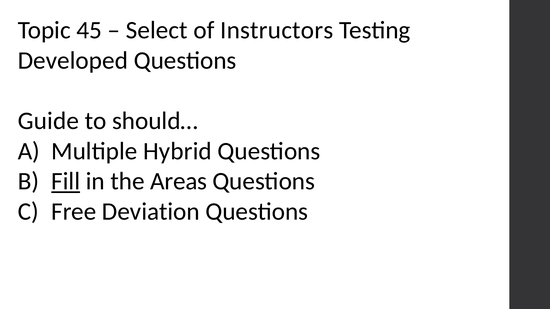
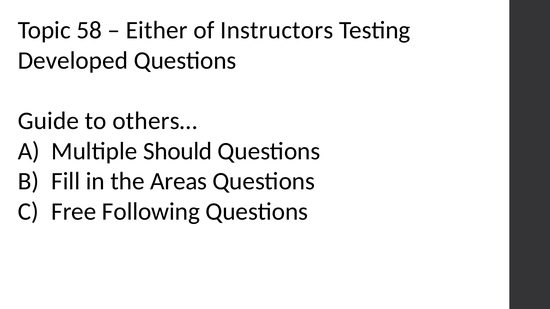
45: 45 -> 58
Select: Select -> Either
should…: should… -> others…
Hybrid: Hybrid -> Should
Fill underline: present -> none
Deviation: Deviation -> Following
